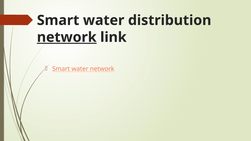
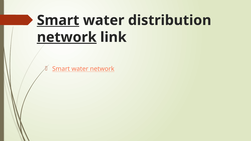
Smart at (58, 20) underline: none -> present
